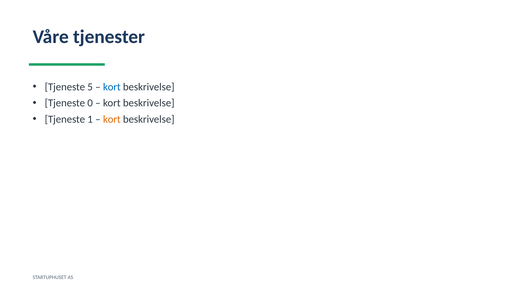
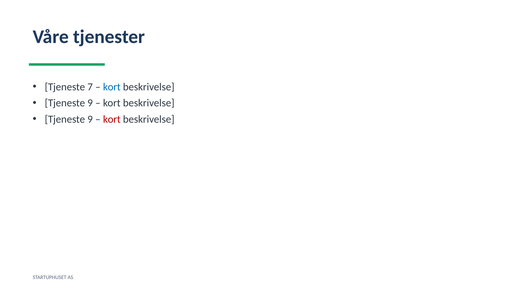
5: 5 -> 7
0 at (90, 103): 0 -> 9
1 at (90, 119): 1 -> 9
kort at (112, 119) colour: orange -> red
